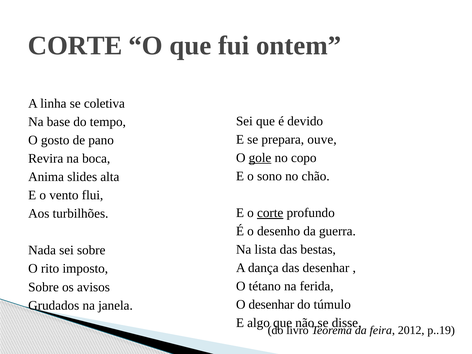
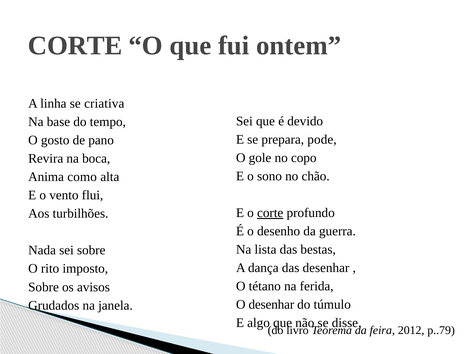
coletiva: coletiva -> criativa
ouve: ouve -> pode
gole underline: present -> none
slides: slides -> como
p..19: p..19 -> p..79
